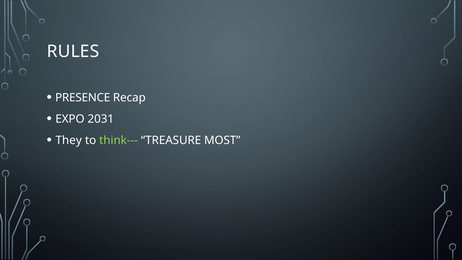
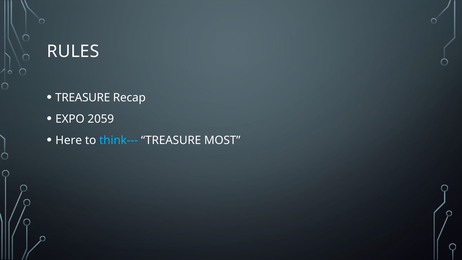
PRESENCE at (83, 97): PRESENCE -> TREASURE
2031: 2031 -> 2059
They: They -> Here
think--- colour: light green -> light blue
